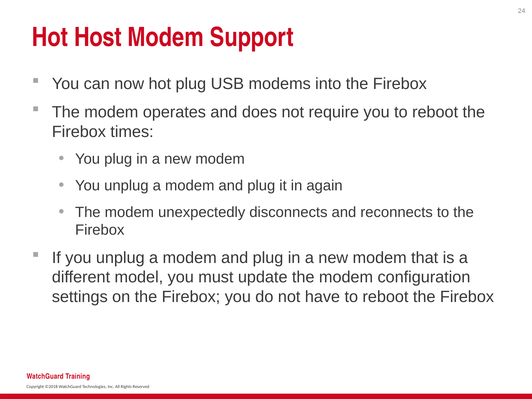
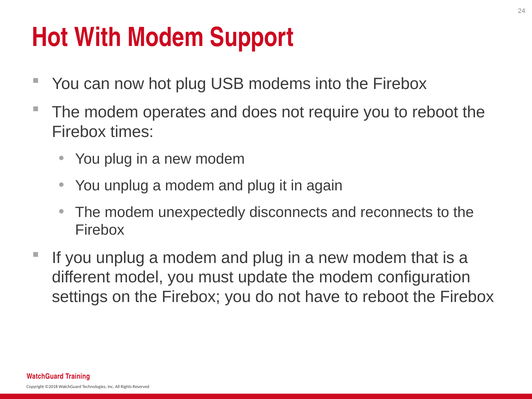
Host: Host -> With
